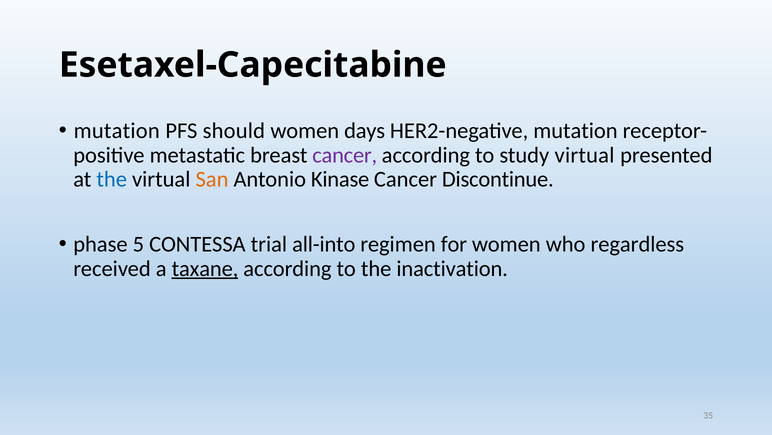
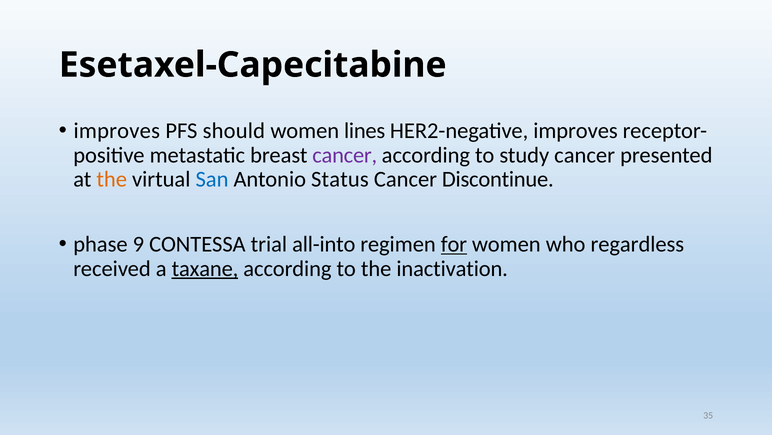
mutation at (117, 131): mutation -> improves
days: days -> lines
HER2-negative mutation: mutation -> improves
study virtual: virtual -> cancer
the at (112, 179) colour: blue -> orange
San colour: orange -> blue
Kinase: Kinase -> Status
5: 5 -> 9
for underline: none -> present
